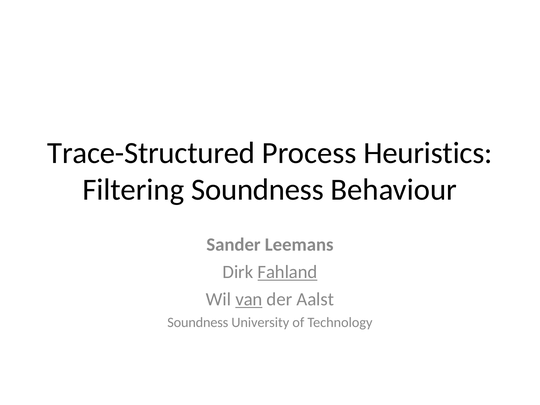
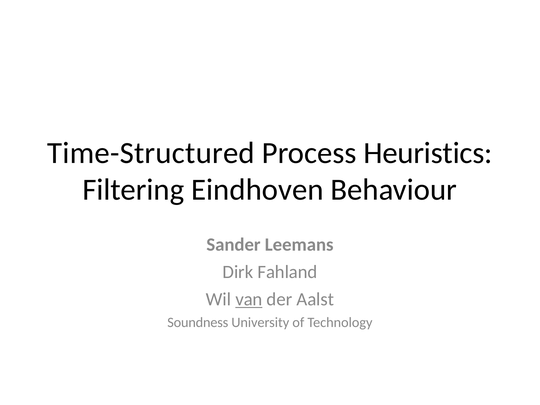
Trace-Structured: Trace-Structured -> Time-Structured
Filtering Soundness: Soundness -> Eindhoven
Fahland underline: present -> none
